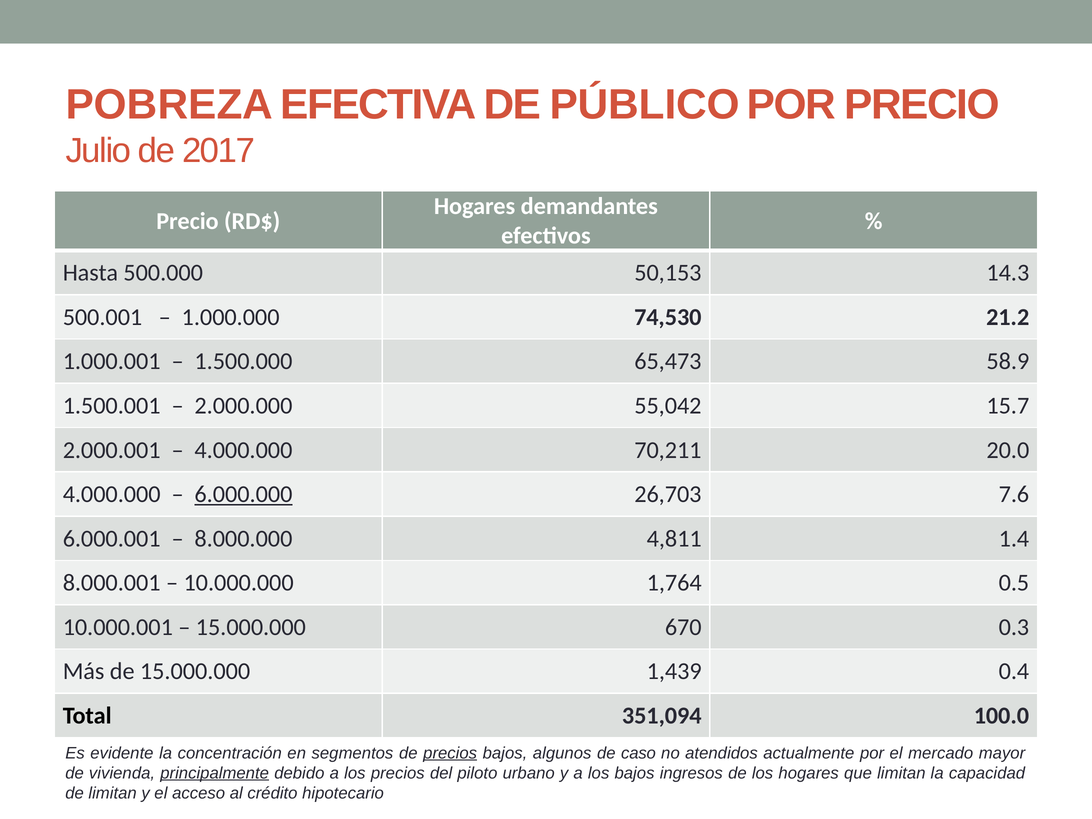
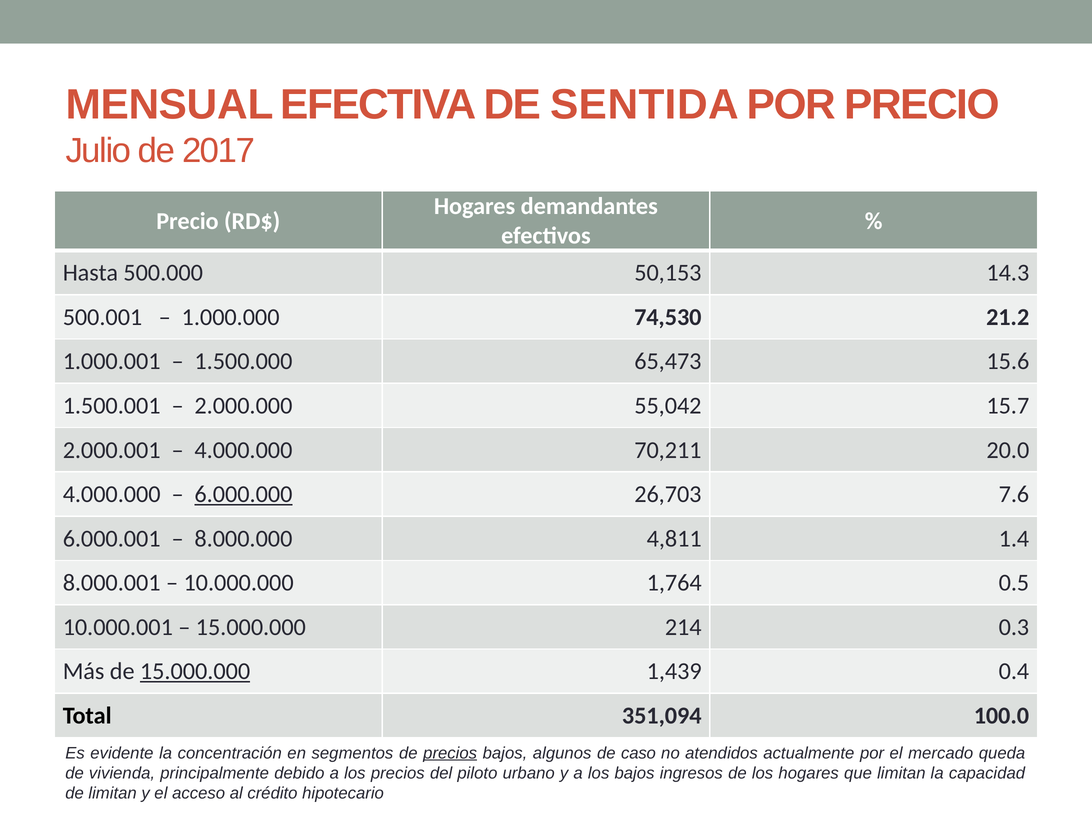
POBREZA: POBREZA -> MENSUAL
PÚBLICO: PÚBLICO -> SENTIDA
58.9: 58.9 -> 15.6
670: 670 -> 214
15.000.000 at (195, 671) underline: none -> present
mayor: mayor -> queda
principalmente underline: present -> none
